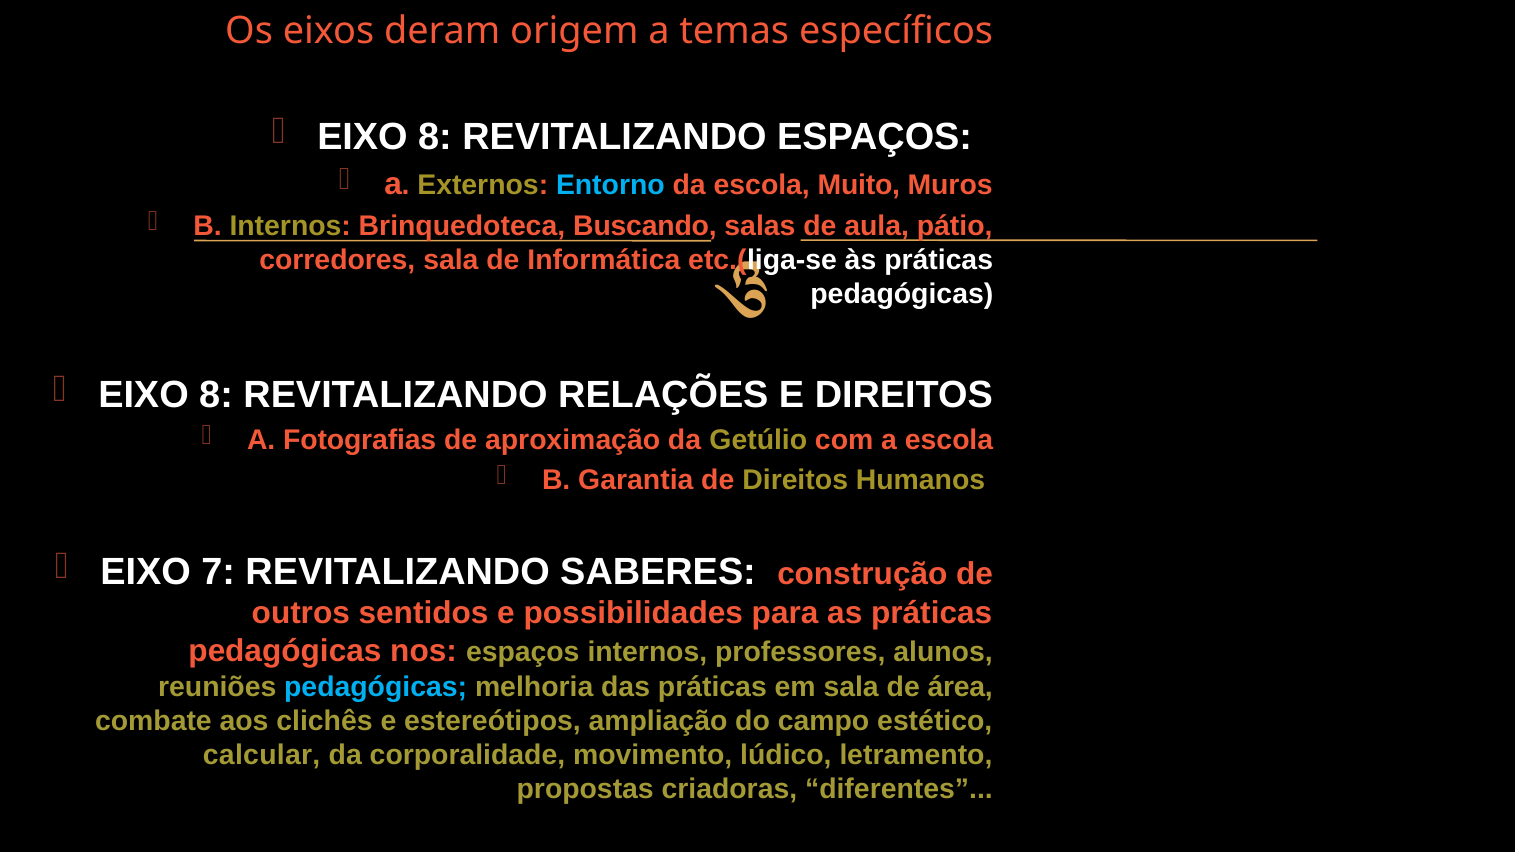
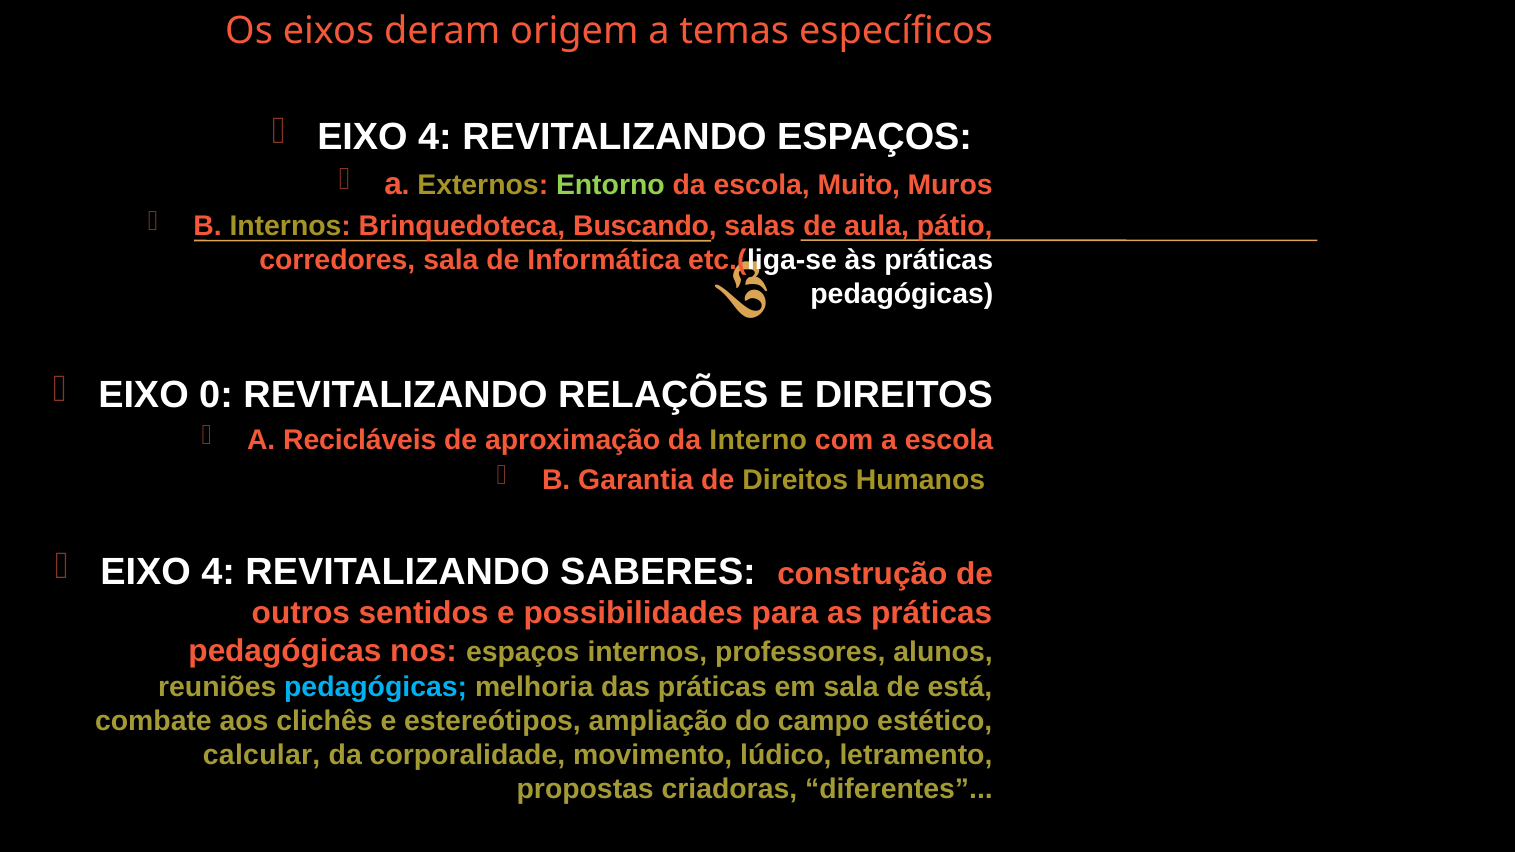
8 at (435, 137): 8 -> 4
Entorno colour: light blue -> light green
8 at (216, 395): 8 -> 0
Fotografias: Fotografias -> Recicláveis
Getúlio: Getúlio -> Interno
7 at (218, 572): 7 -> 4
área: área -> está
